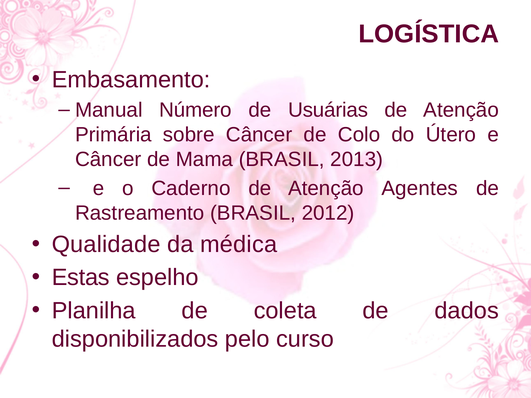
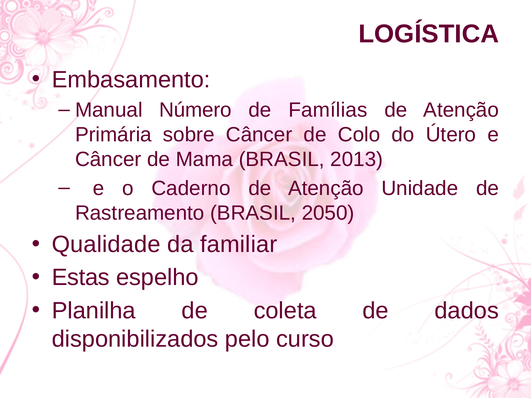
Usuárias: Usuárias -> Famílias
Agentes: Agentes -> Unidade
2012: 2012 -> 2050
médica: médica -> familiar
